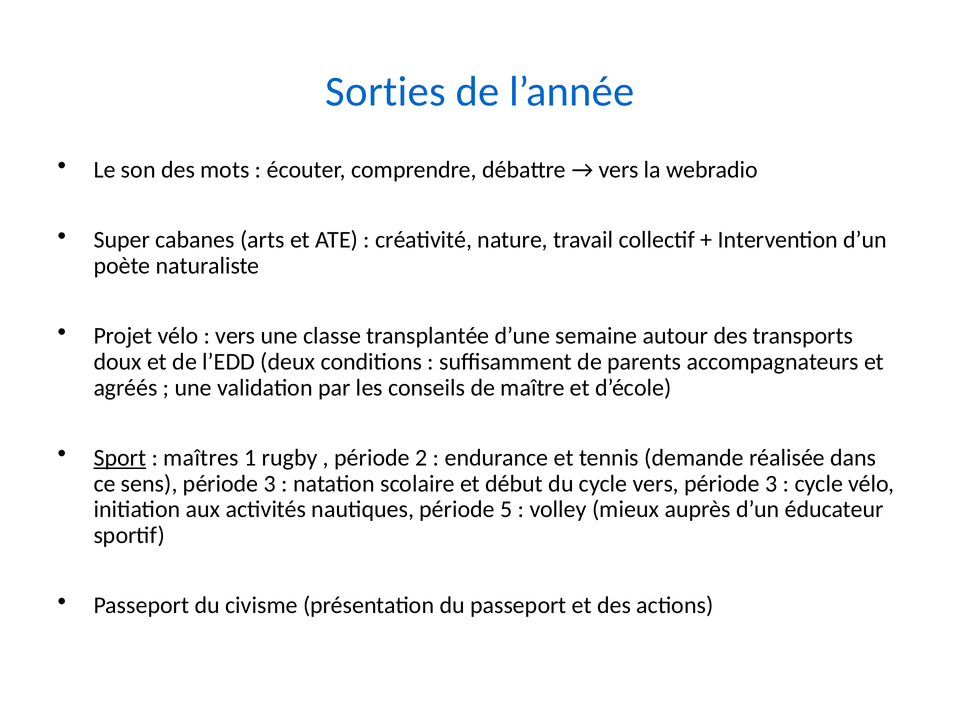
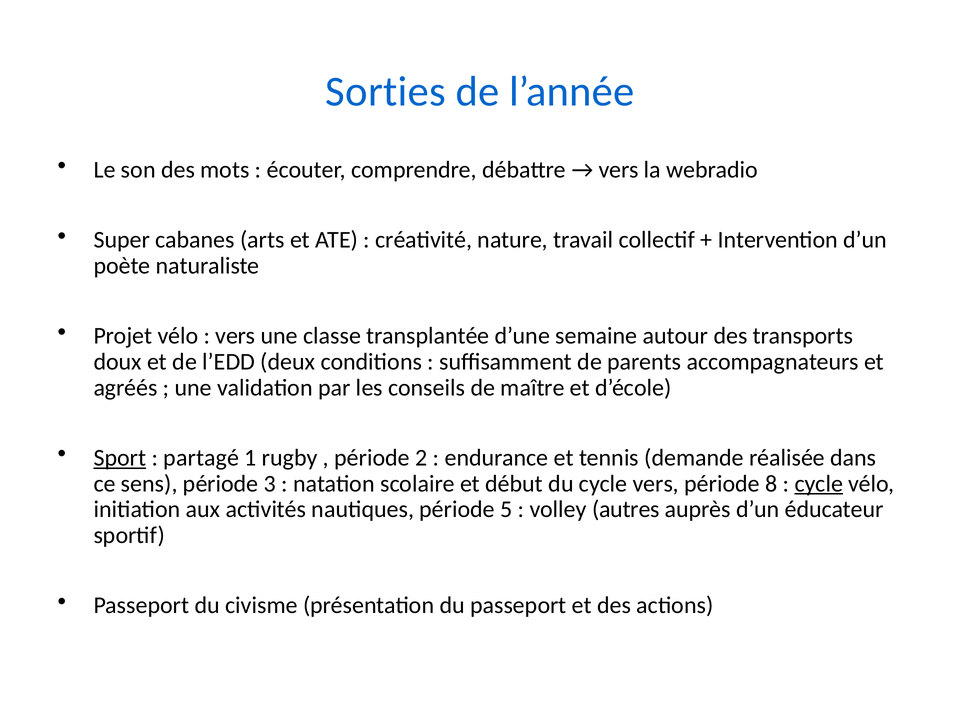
maîtres: maîtres -> partagé
3 at (771, 484): 3 -> 8
cycle at (819, 484) underline: none -> present
mieux: mieux -> autres
